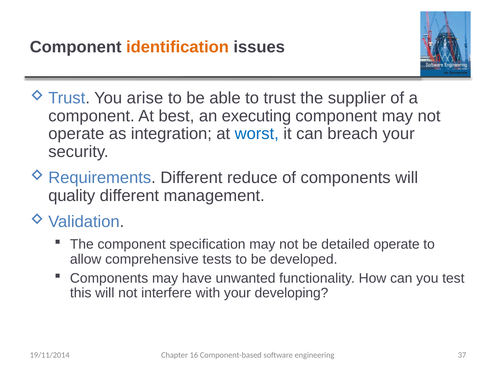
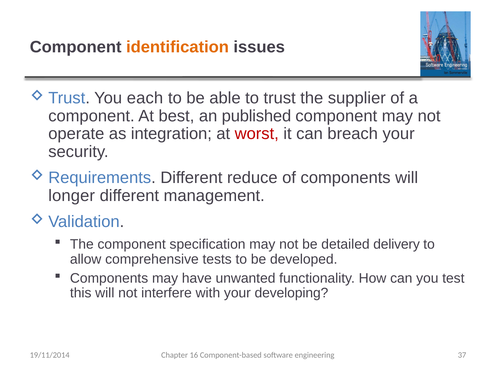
arise: arise -> each
executing: executing -> published
worst colour: blue -> red
quality: quality -> longer
detailed operate: operate -> delivery
